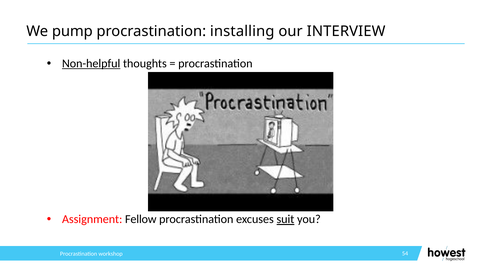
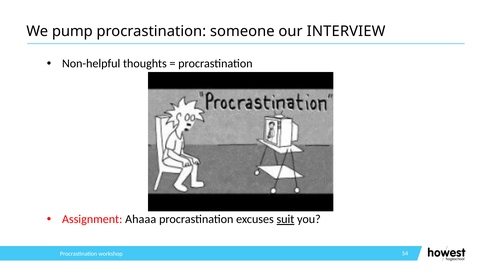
installing: installing -> someone
Non-helpful underline: present -> none
Fellow: Fellow -> Ahaaa
